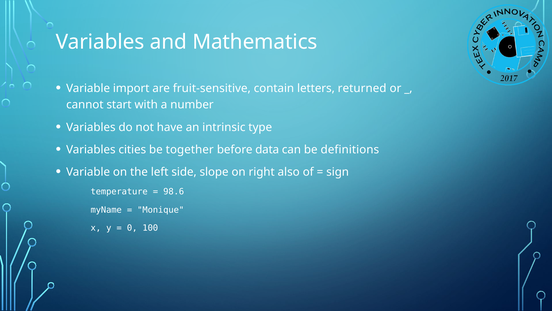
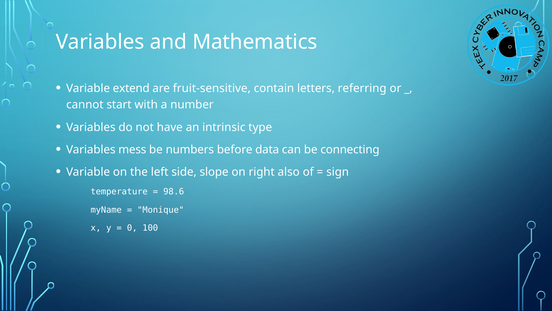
import: import -> extend
returned: returned -> referring
cities: cities -> mess
together: together -> numbers
definitions: definitions -> connecting
